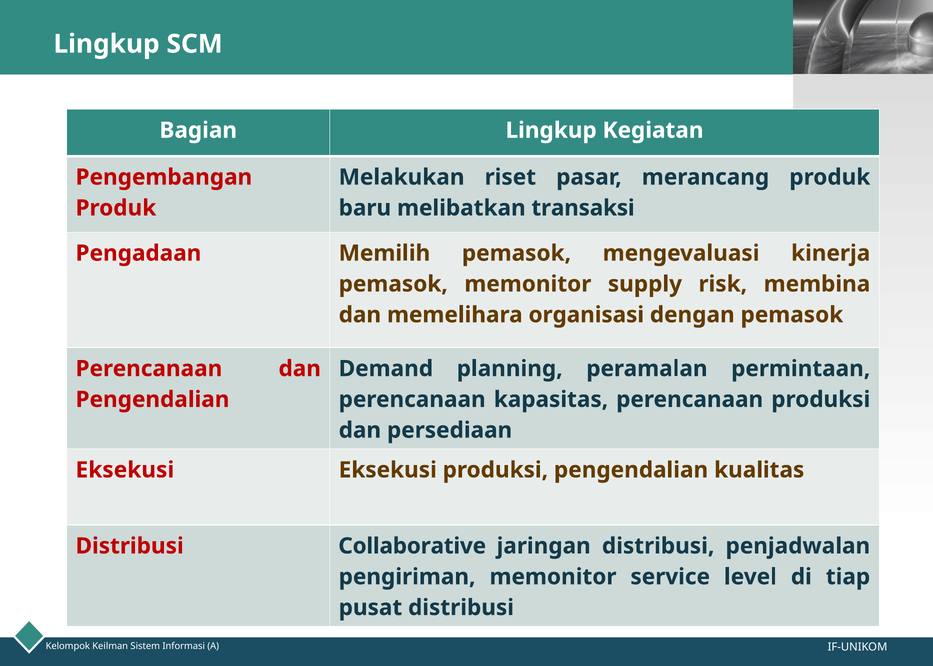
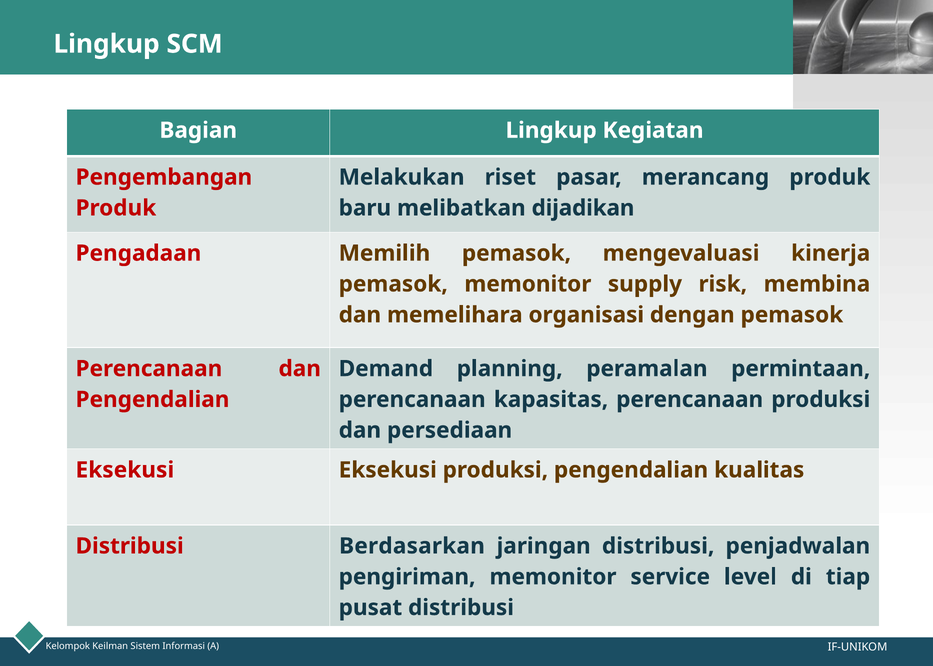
transaksi: transaksi -> dijadikan
Collaborative: Collaborative -> Berdasarkan
